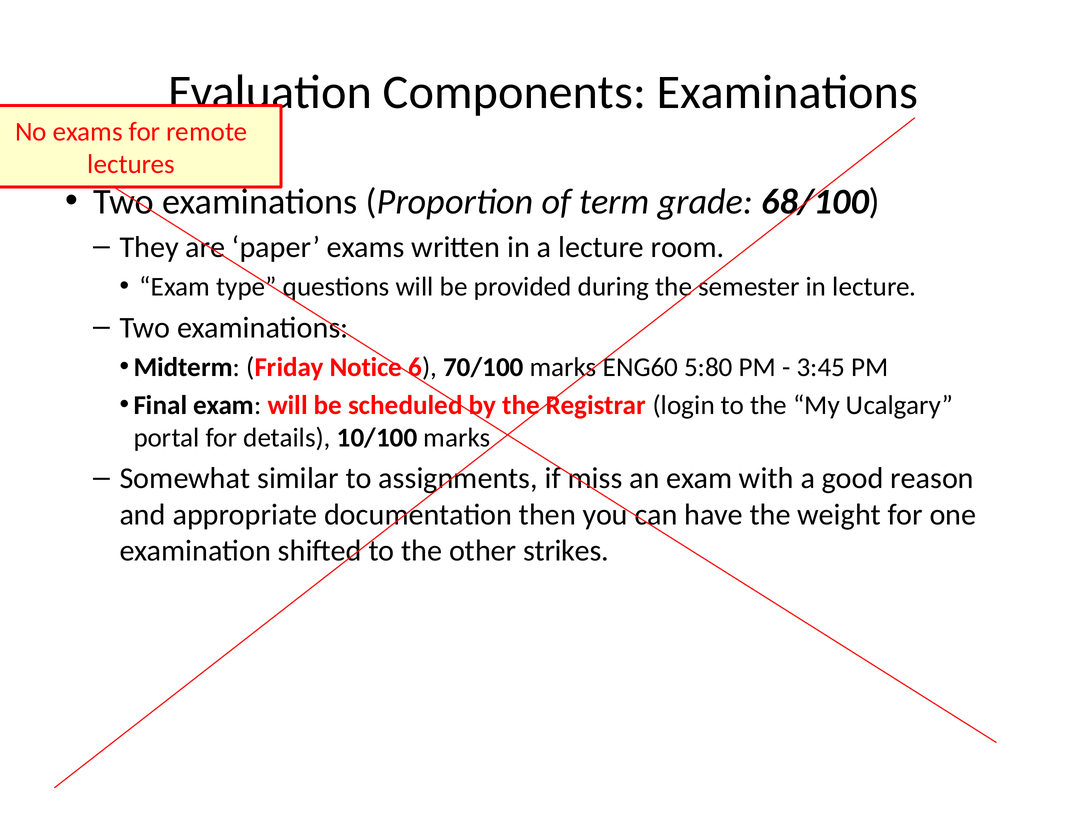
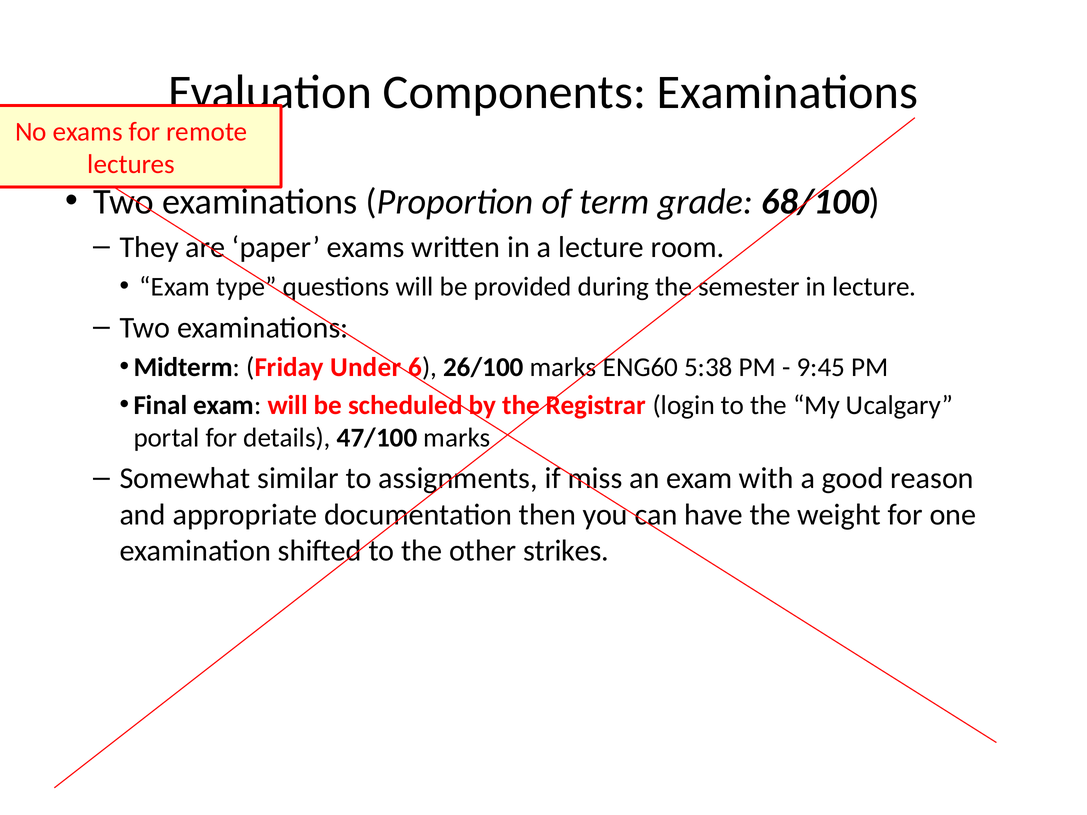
Notice: Notice -> Under
70/100: 70/100 -> 26/100
5:80: 5:80 -> 5:38
3:45: 3:45 -> 9:45
10/100: 10/100 -> 47/100
